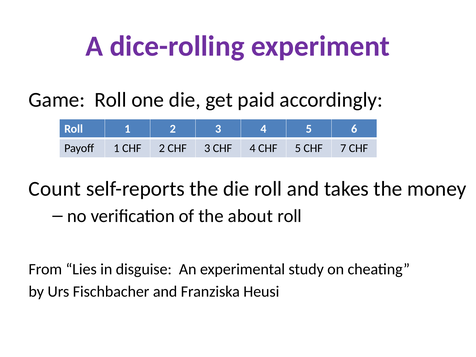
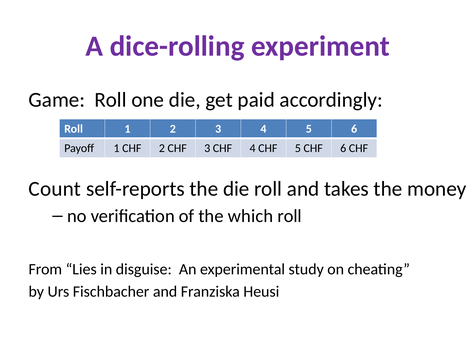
CHF 7: 7 -> 6
about: about -> which
